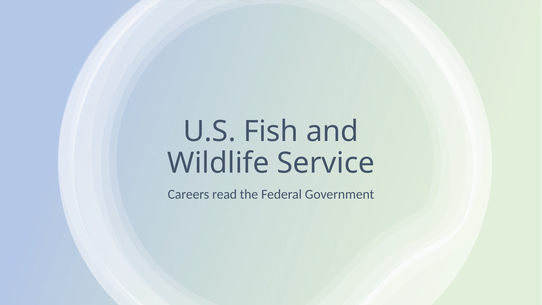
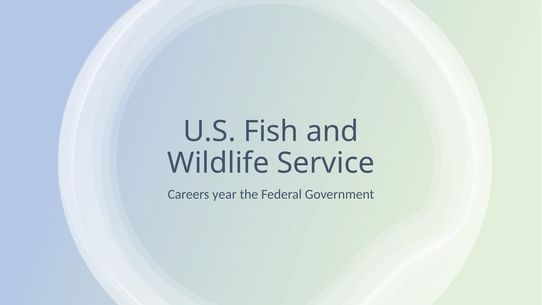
read: read -> year
